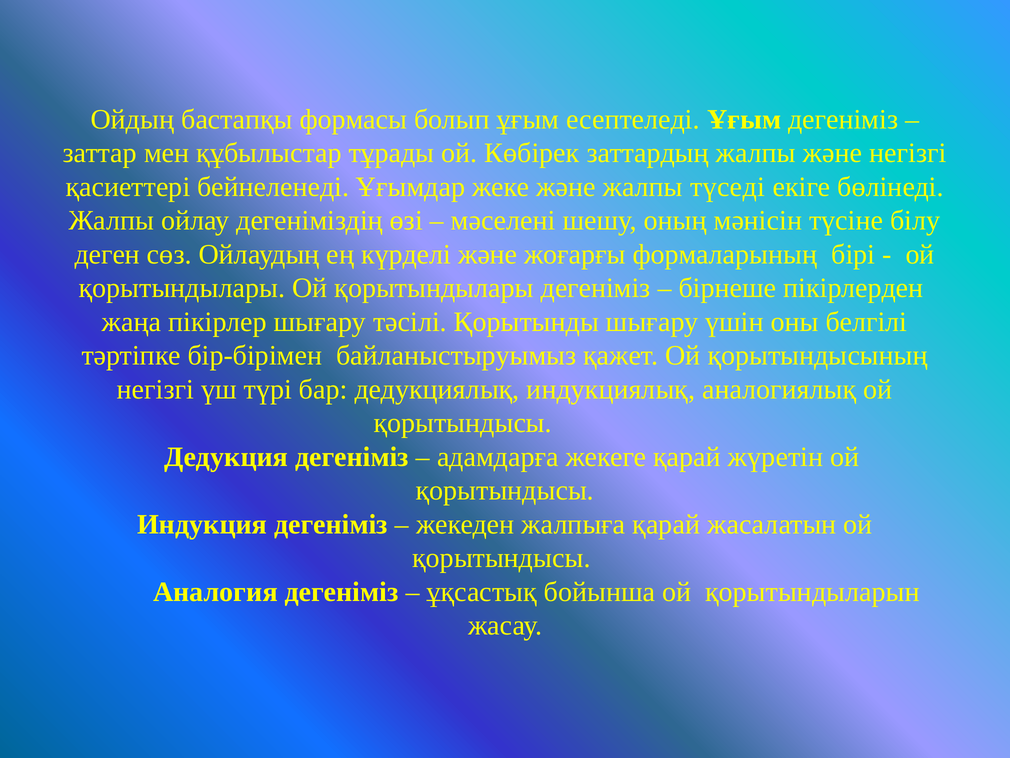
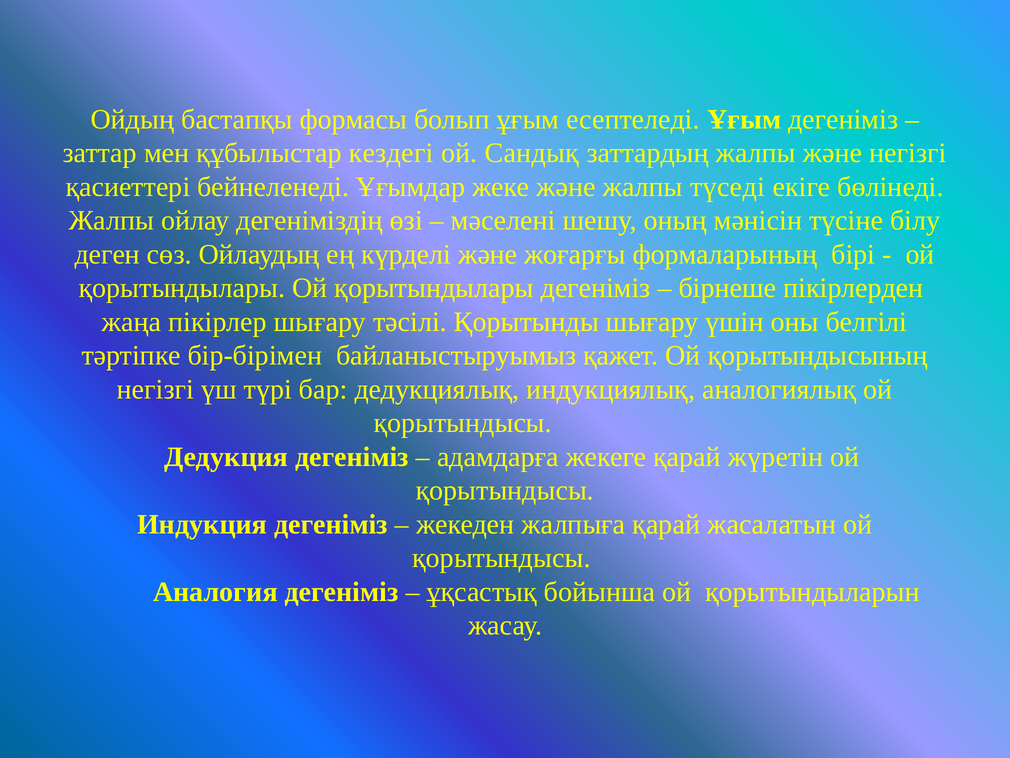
тұрады: тұрады -> кездегі
Көбірек: Көбірек -> Сандық
